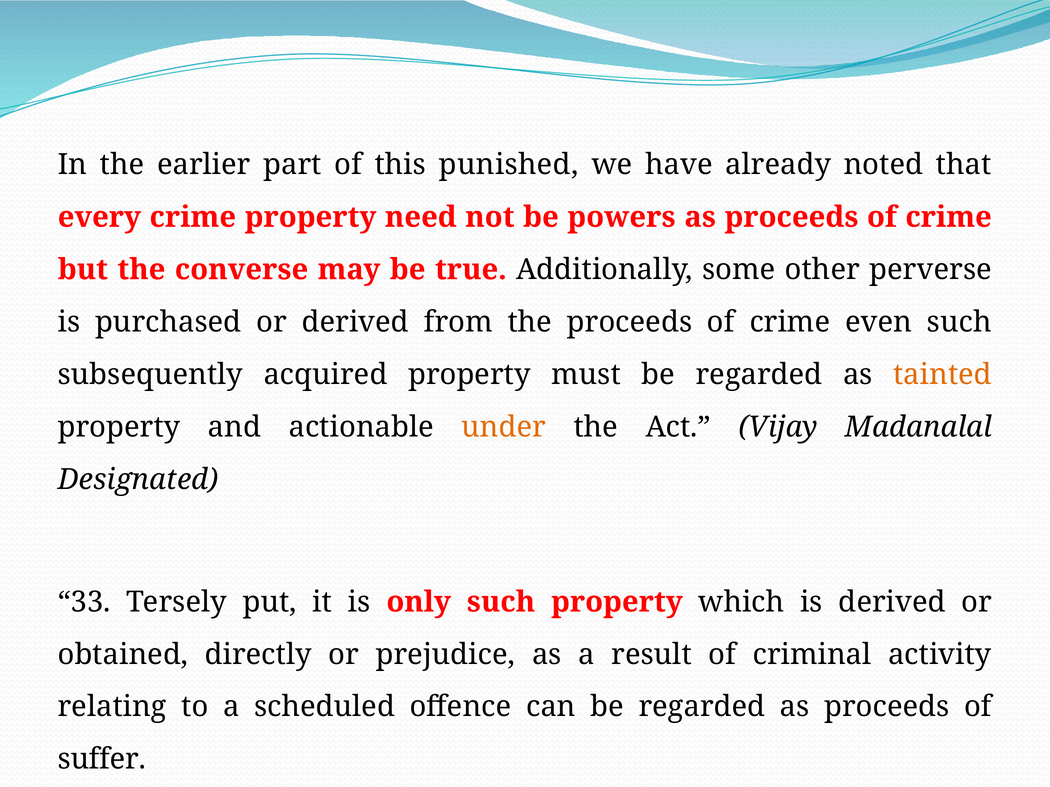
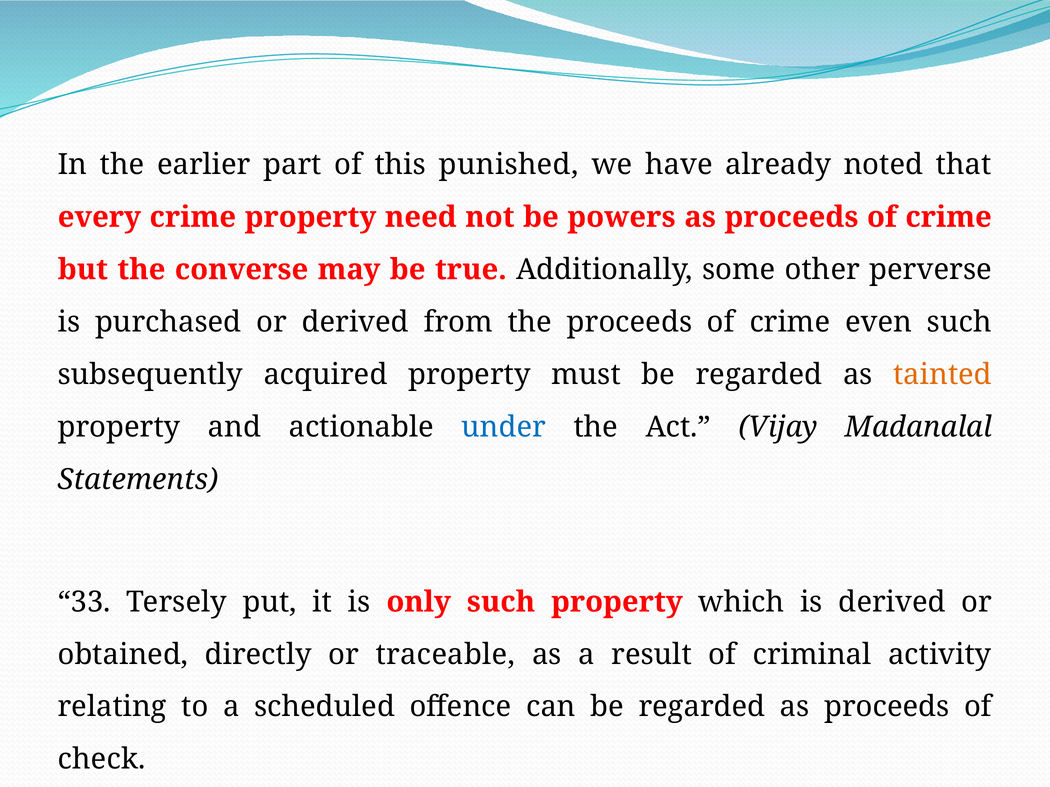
under colour: orange -> blue
Designated: Designated -> Statements
prejudice: prejudice -> traceable
suffer: suffer -> check
